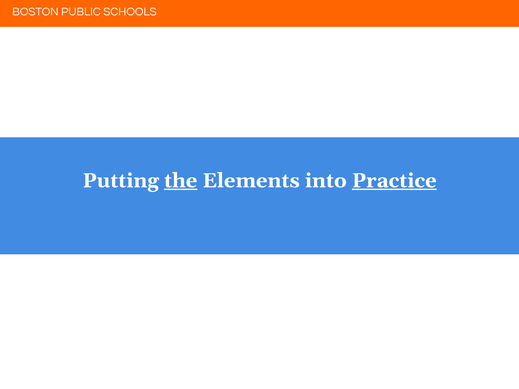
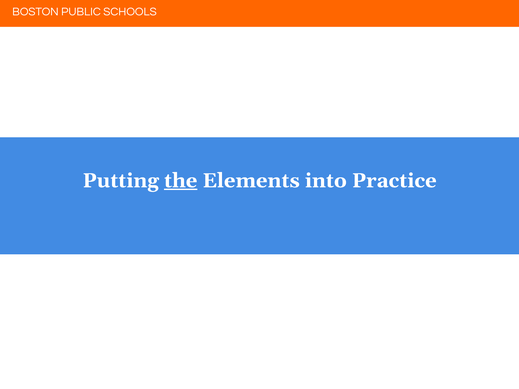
Practice underline: present -> none
